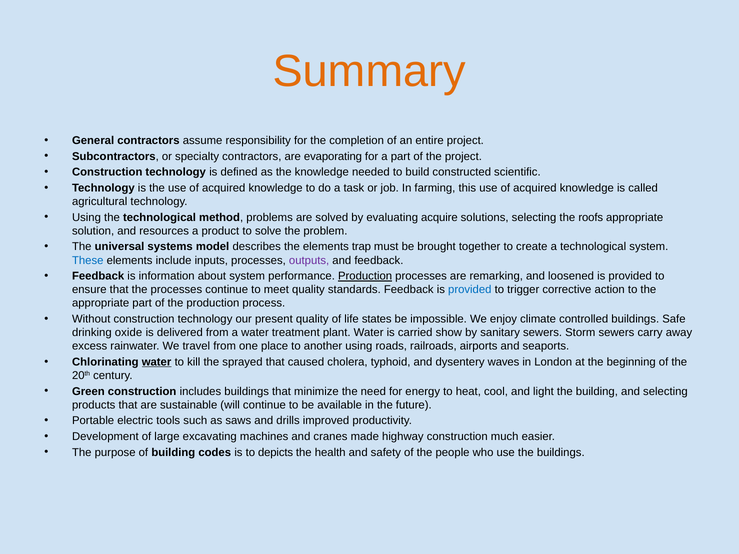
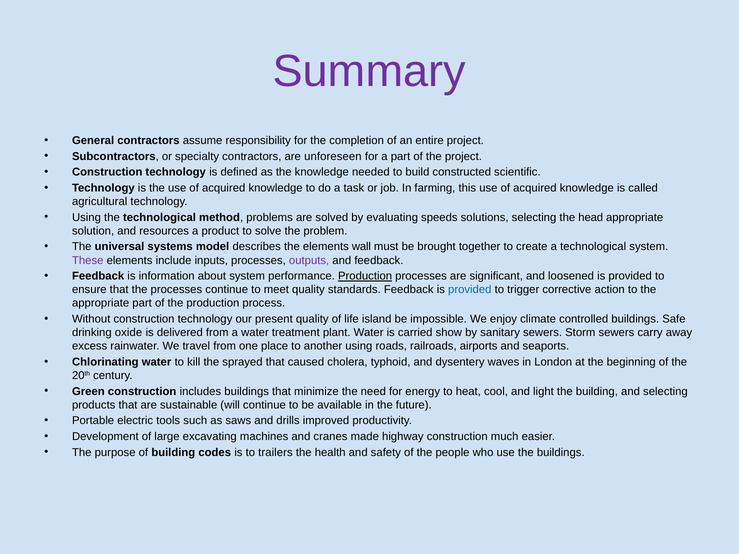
Summary colour: orange -> purple
evaporating: evaporating -> unforeseen
acquire: acquire -> speeds
roofs: roofs -> head
trap: trap -> wall
These colour: blue -> purple
remarking: remarking -> significant
states: states -> island
water at (157, 362) underline: present -> none
depicts: depicts -> trailers
